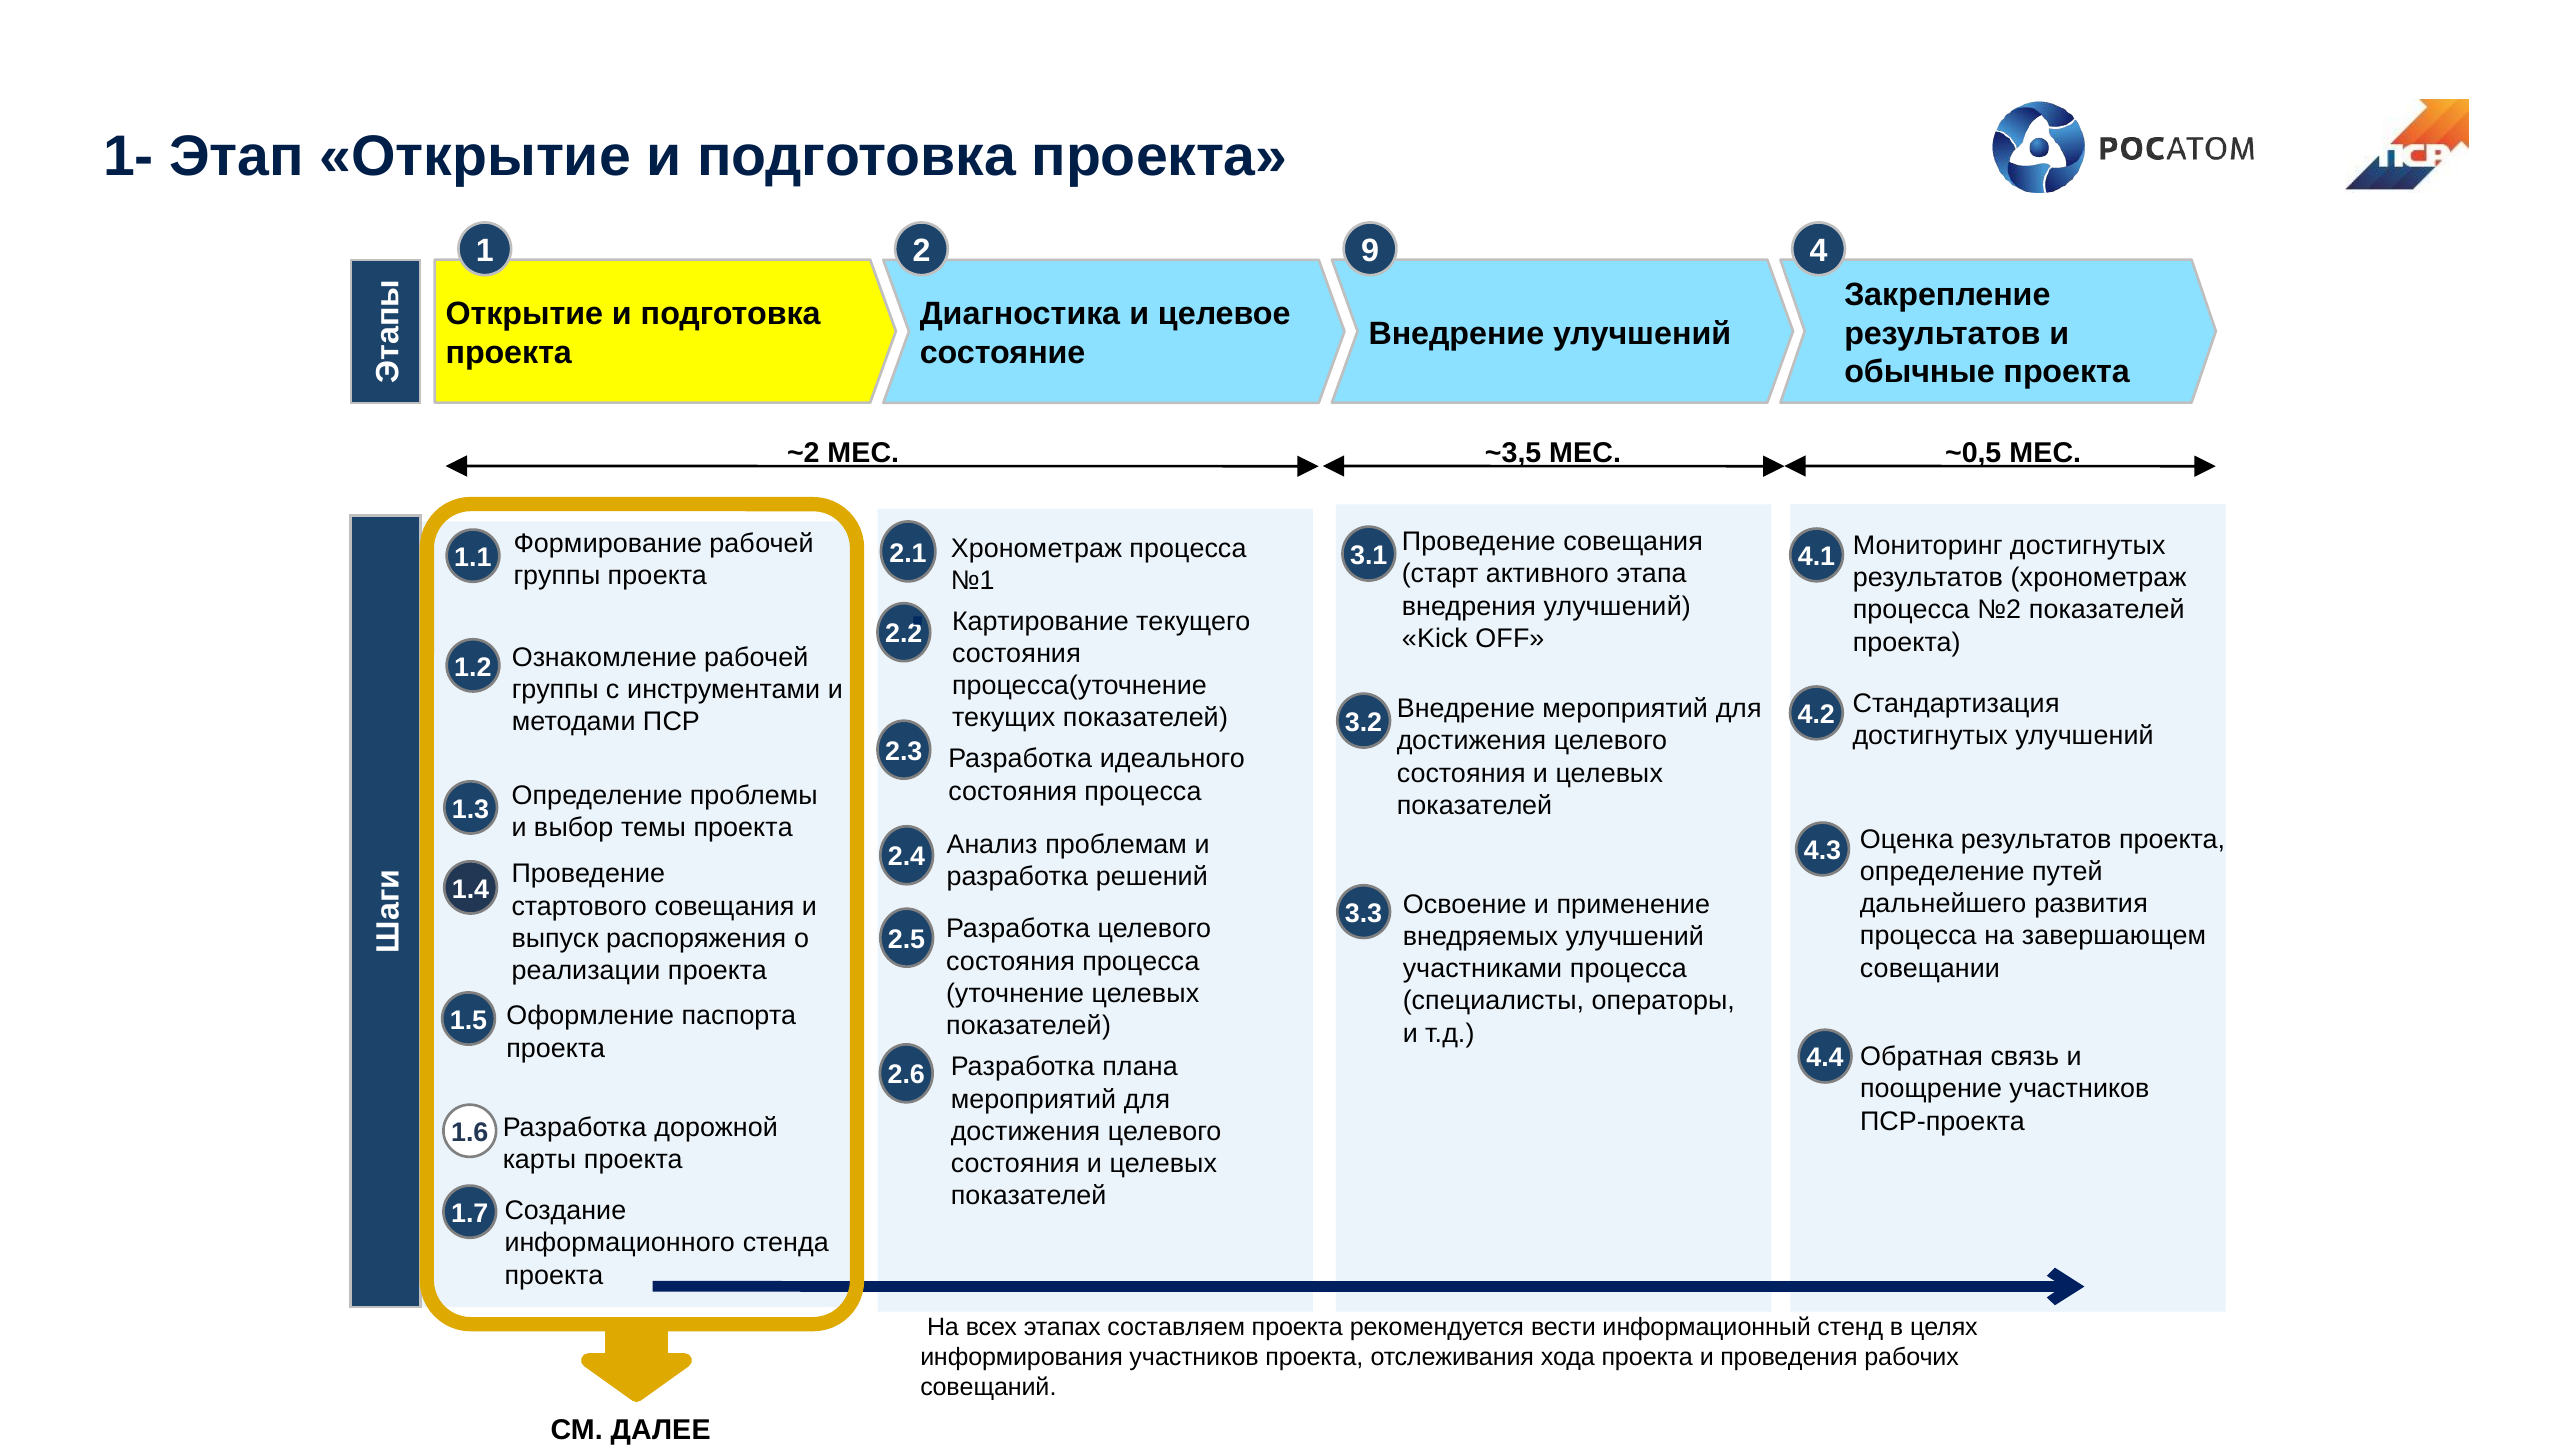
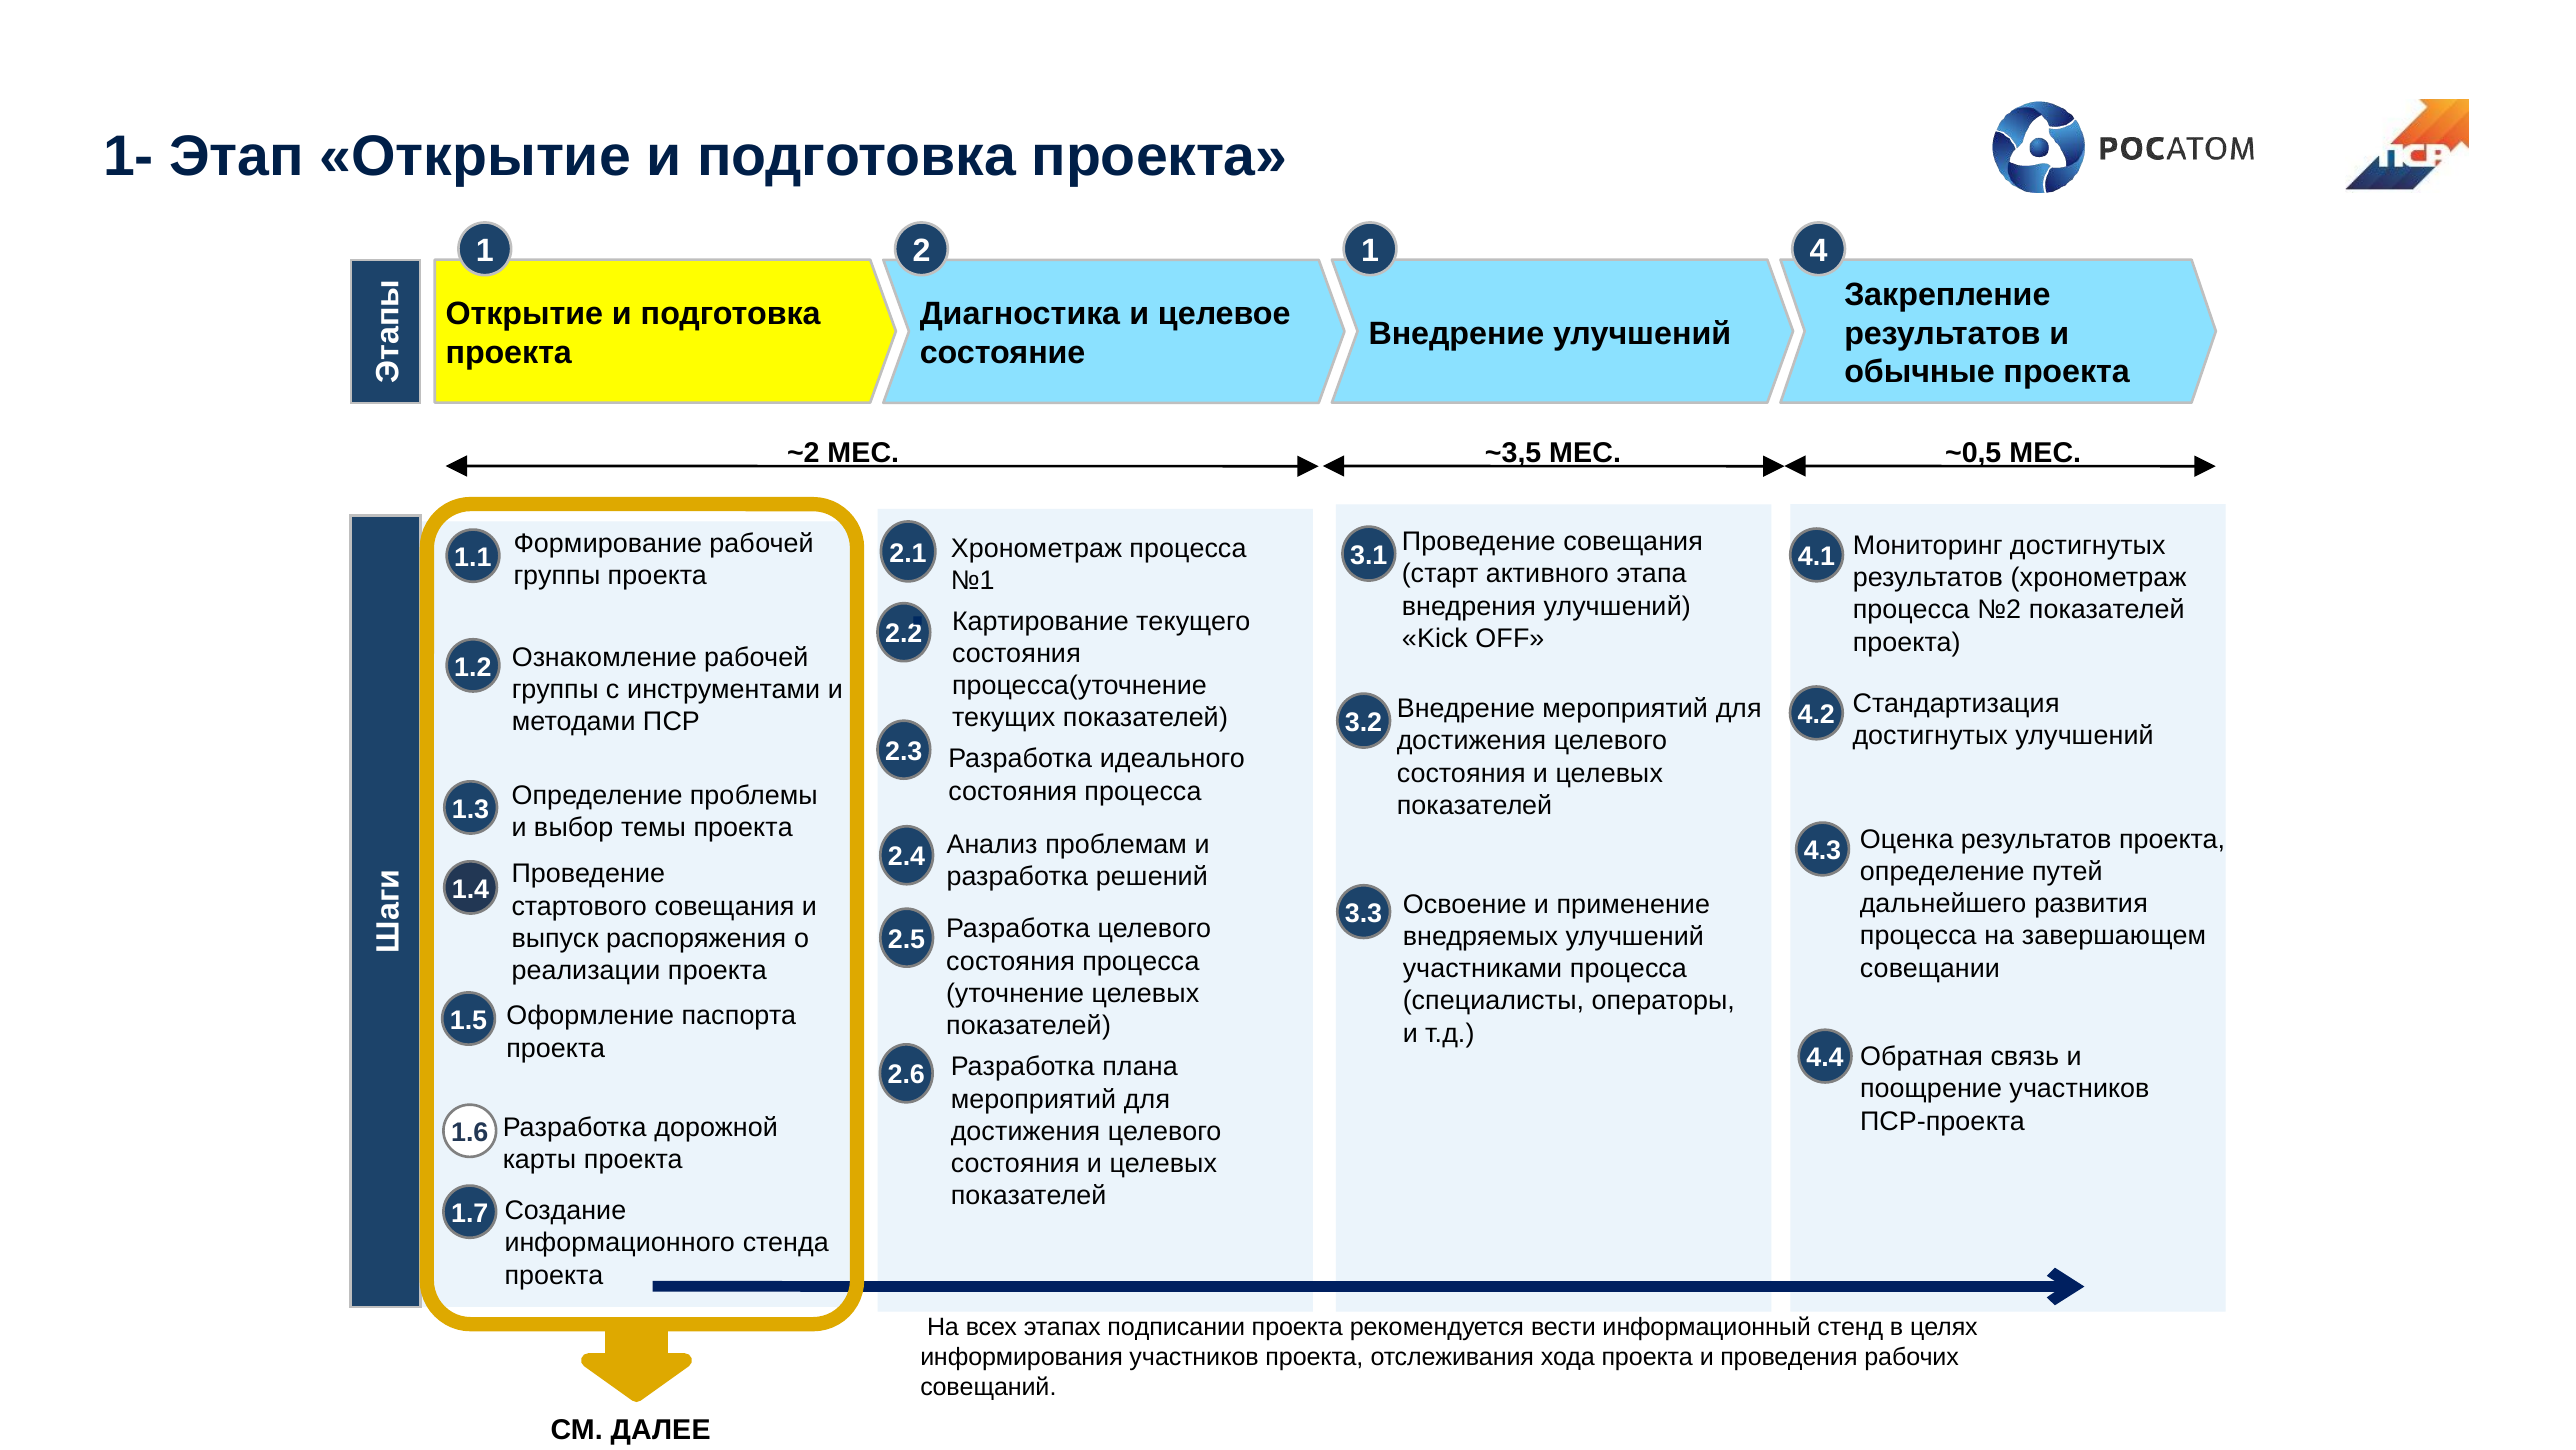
2 9: 9 -> 1
составляем: составляем -> подписании
